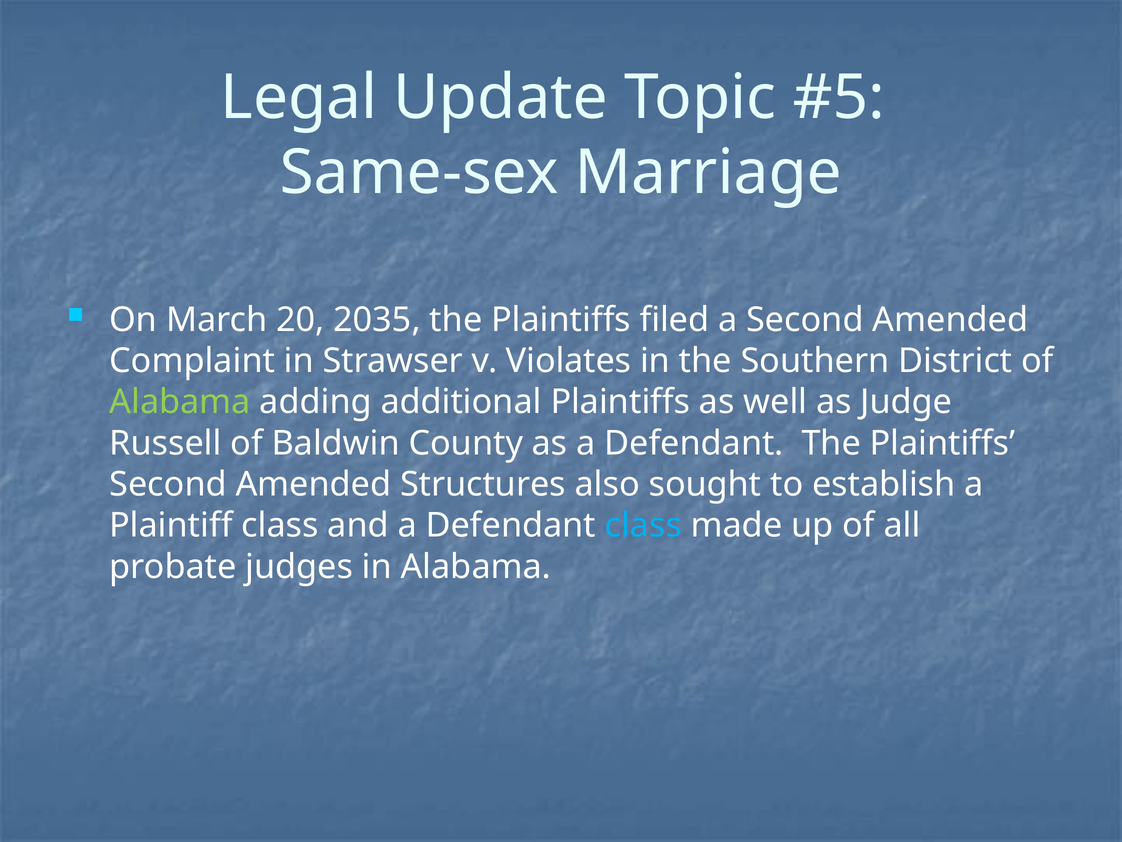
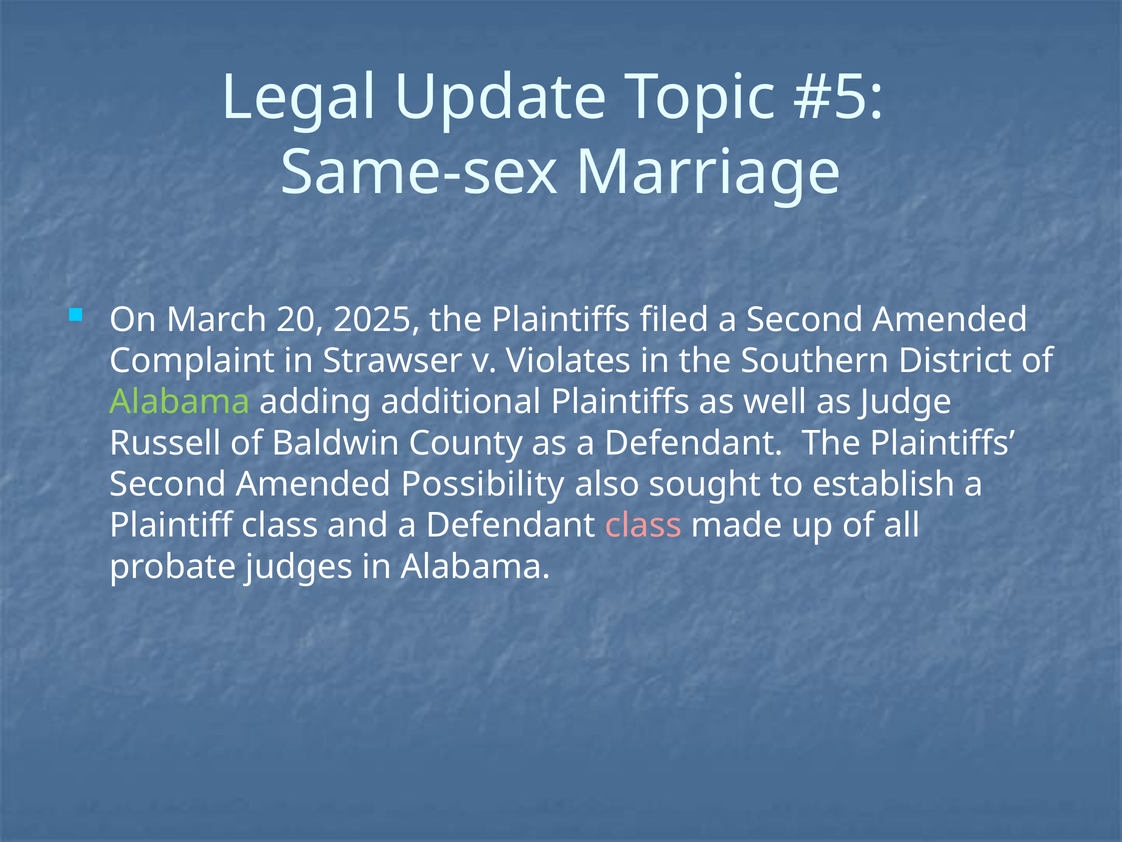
2035: 2035 -> 2025
Structures: Structures -> Possibility
class at (643, 525) colour: light blue -> pink
